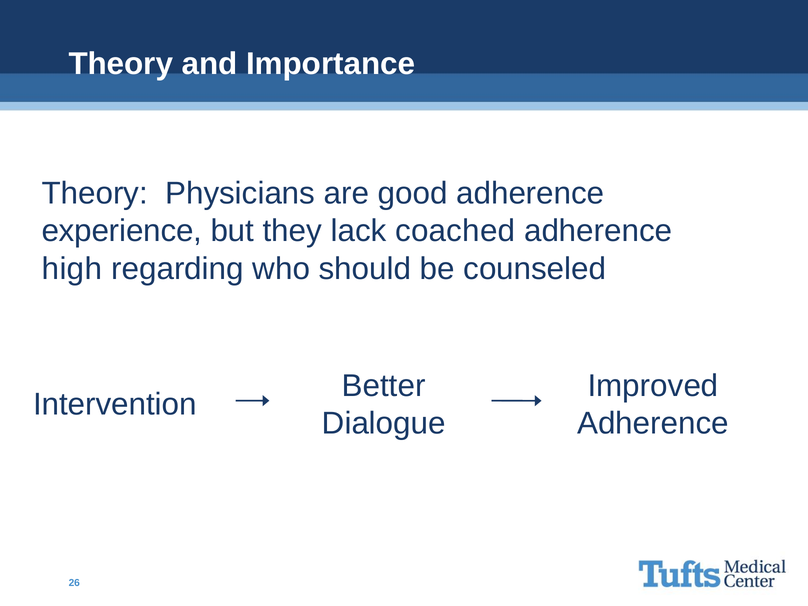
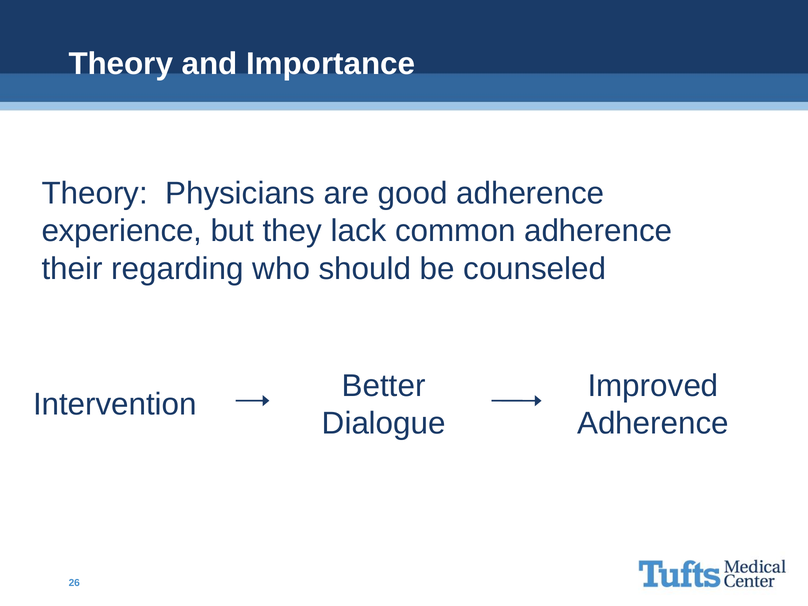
coached: coached -> common
high: high -> their
